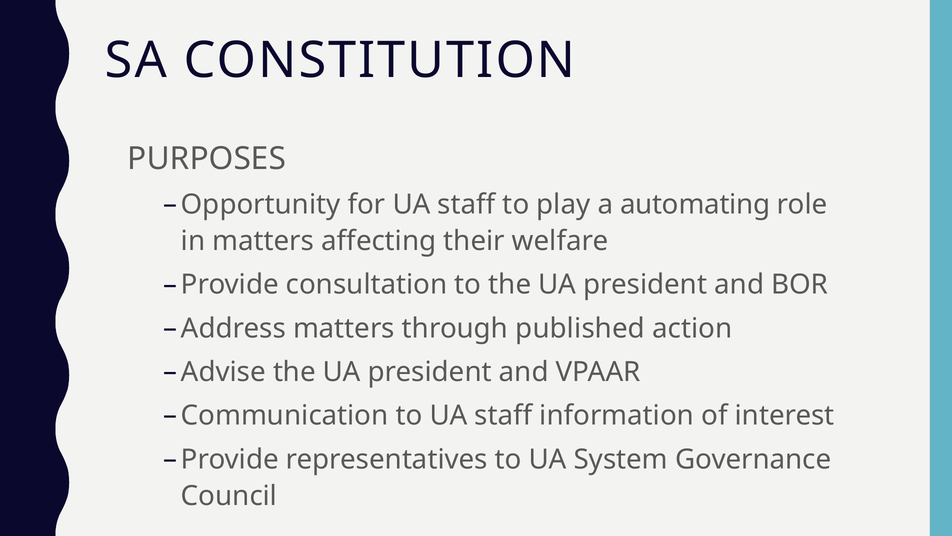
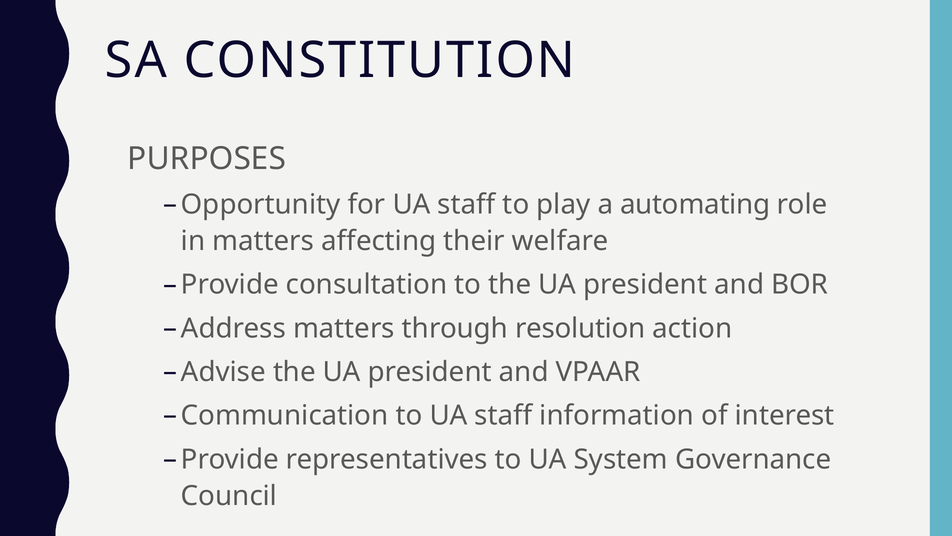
published: published -> resolution
